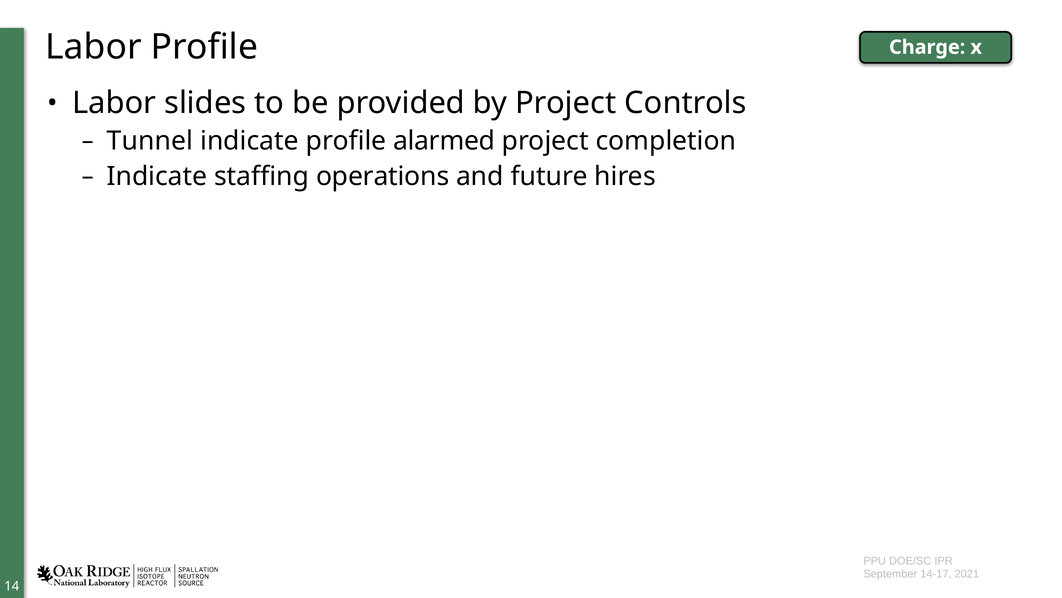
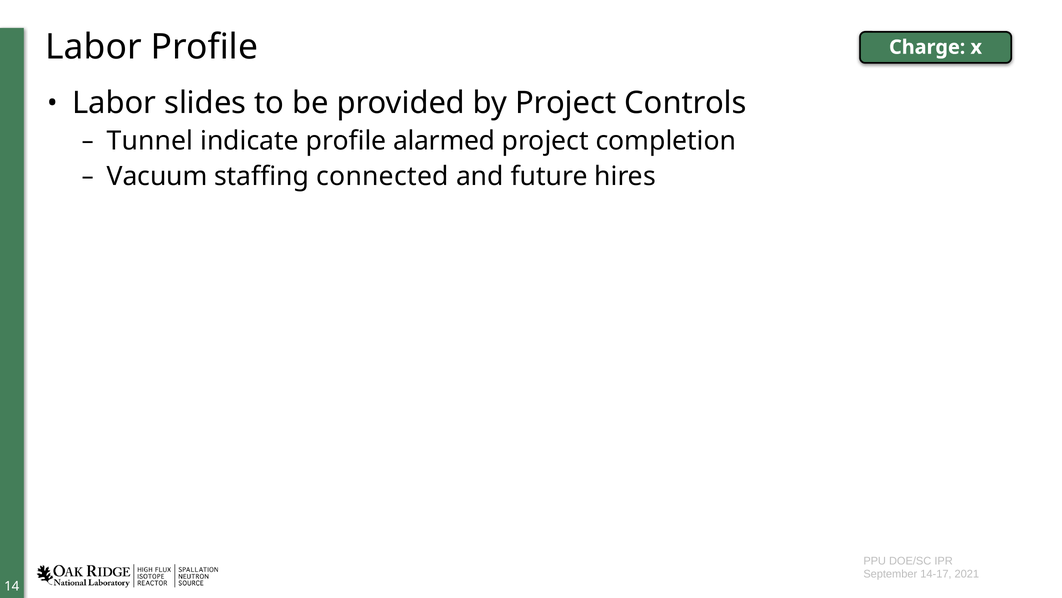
Indicate at (157, 176): Indicate -> Vacuum
operations: operations -> connected
